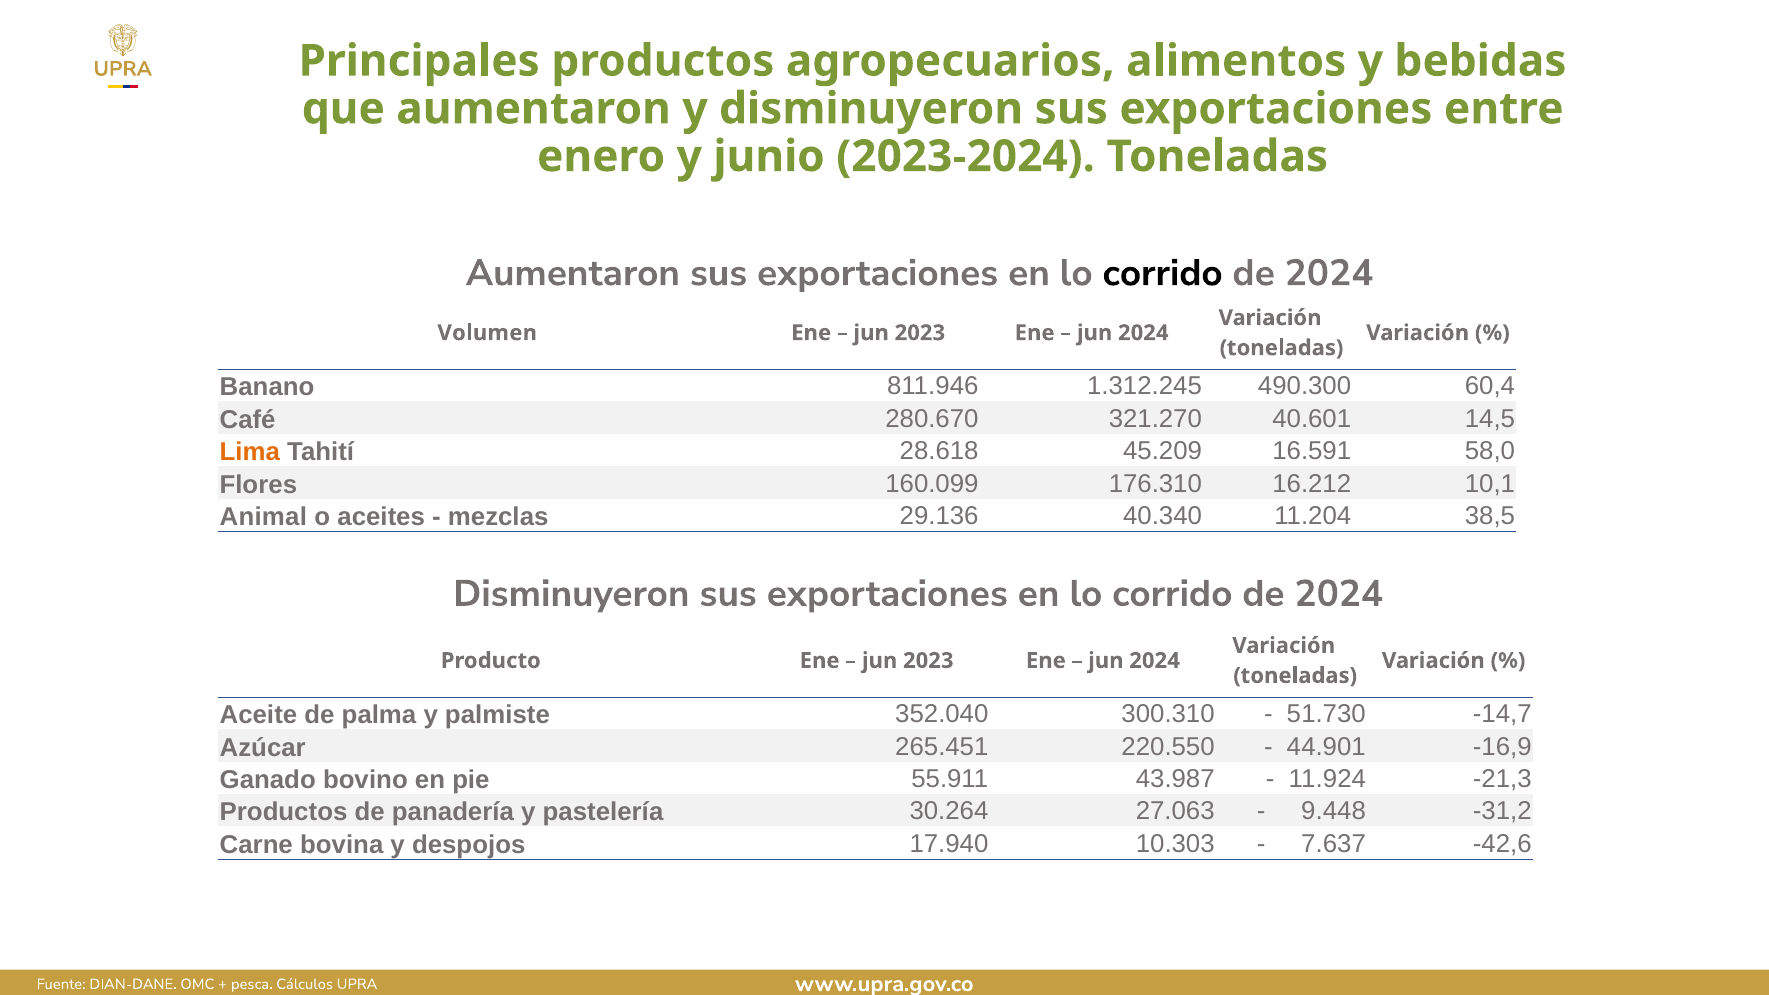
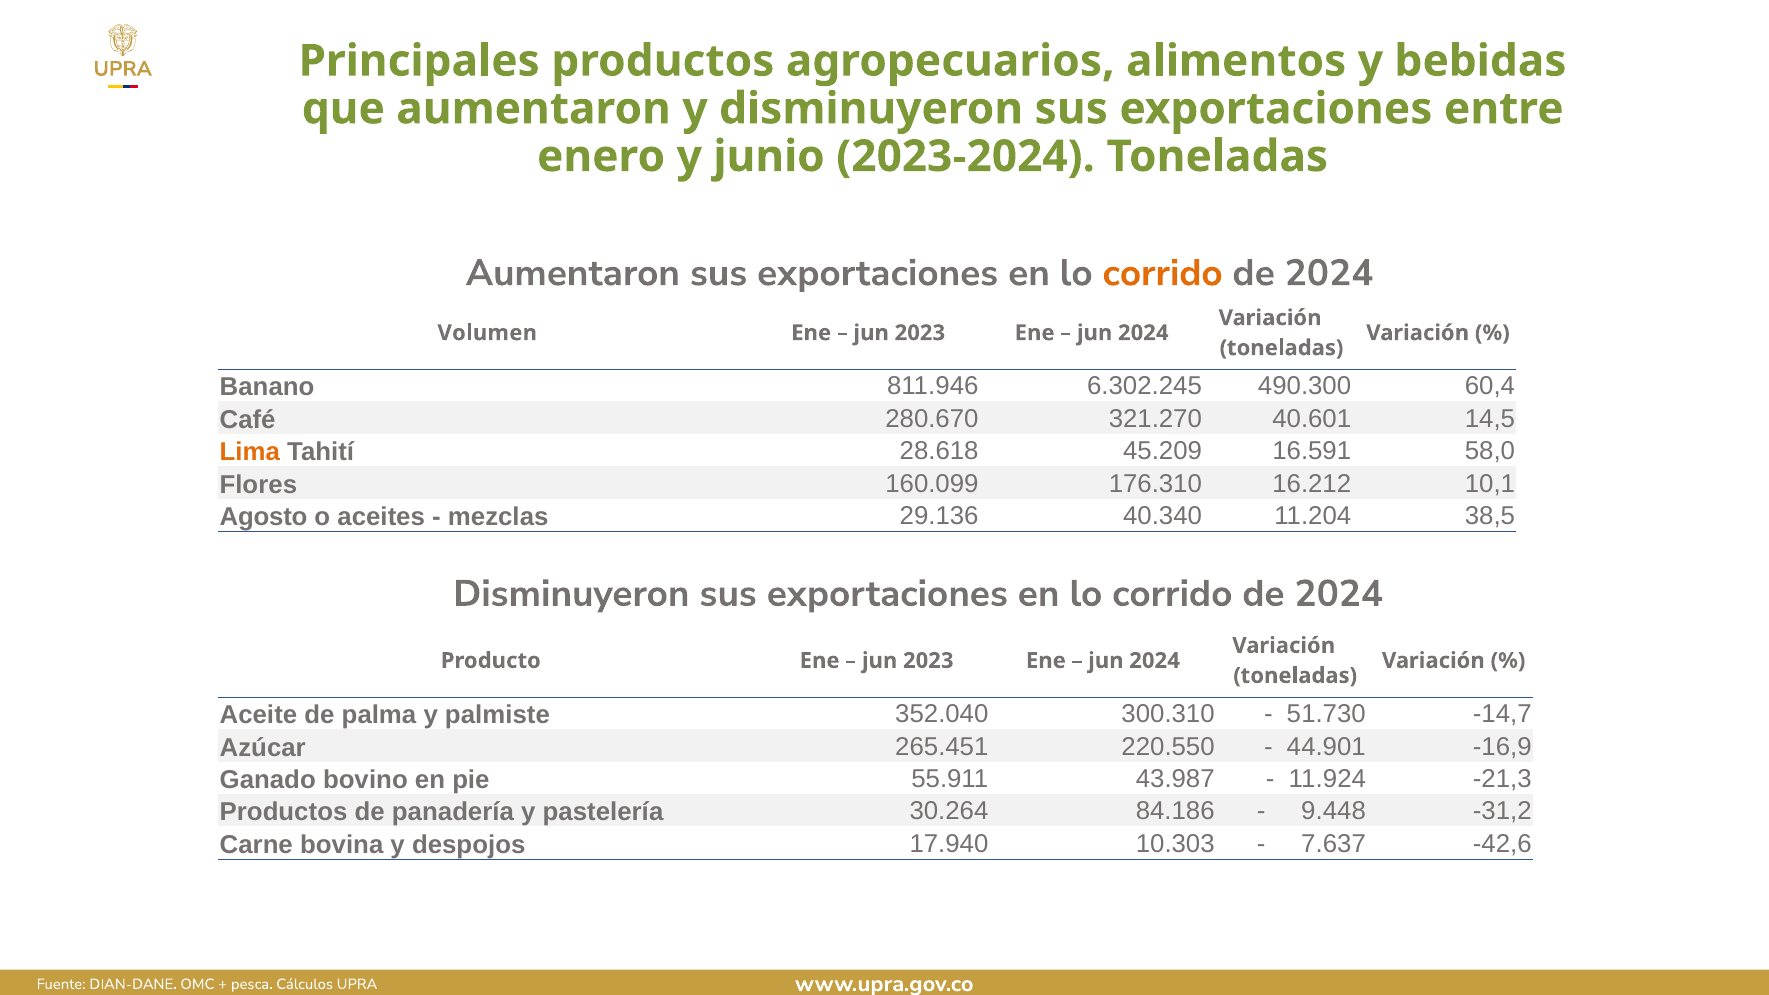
corrido at (1163, 273) colour: black -> orange
1.312.245: 1.312.245 -> 6.302.245
Animal: Animal -> Agosto
27.063: 27.063 -> 84.186
